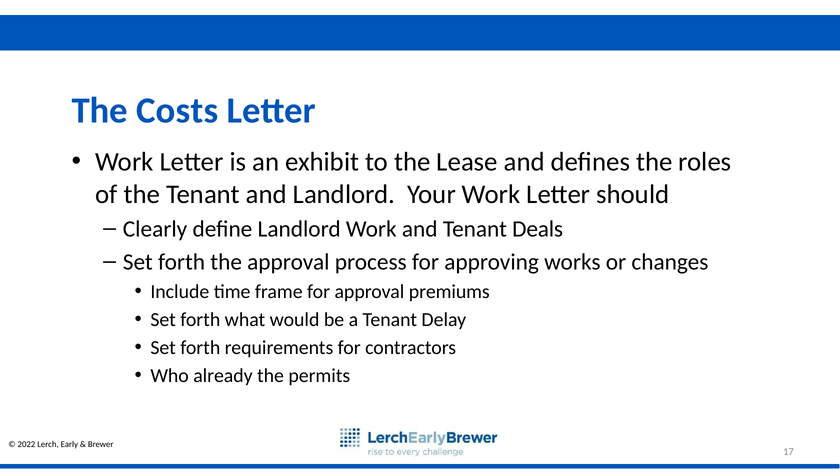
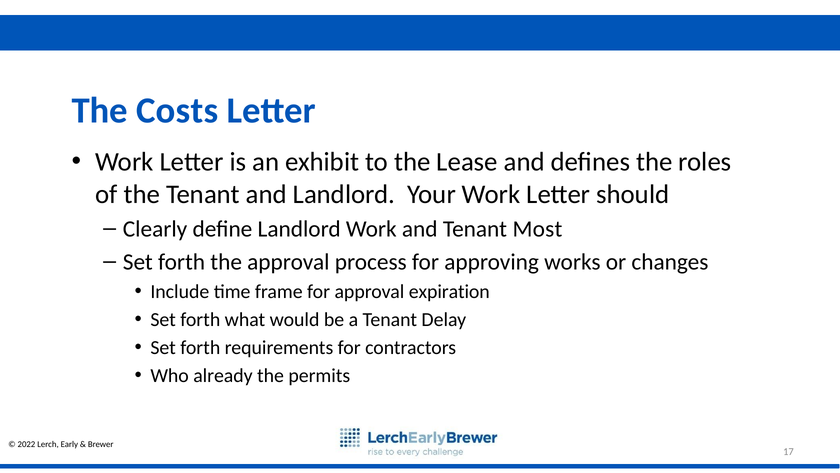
Deals: Deals -> Most
premiums: premiums -> expiration
